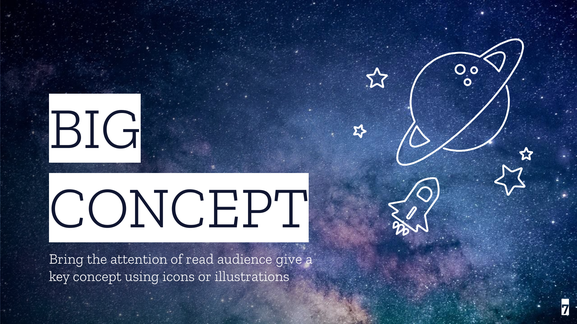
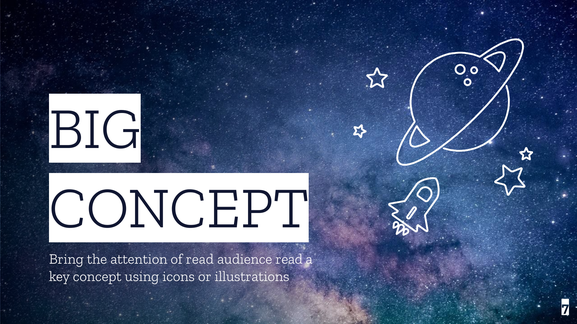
audience give: give -> read
